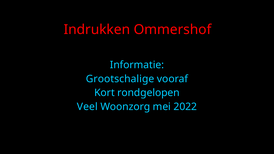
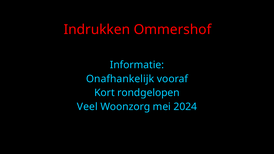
Grootschalige: Grootschalige -> Onafhankelijk
2022: 2022 -> 2024
